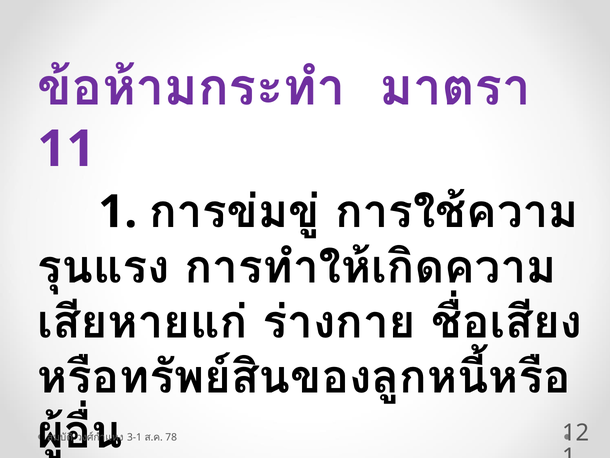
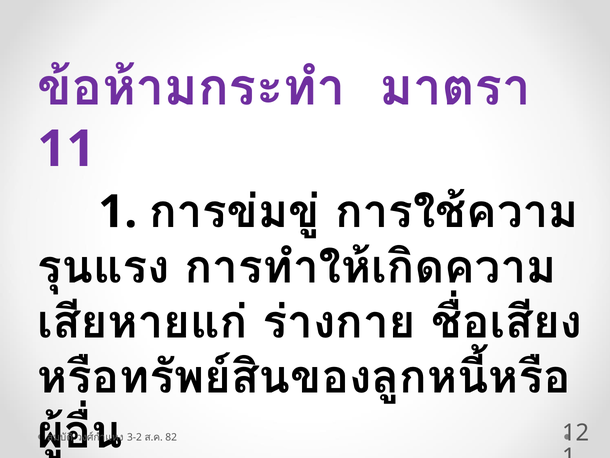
3-1: 3-1 -> 3-2
78: 78 -> 82
